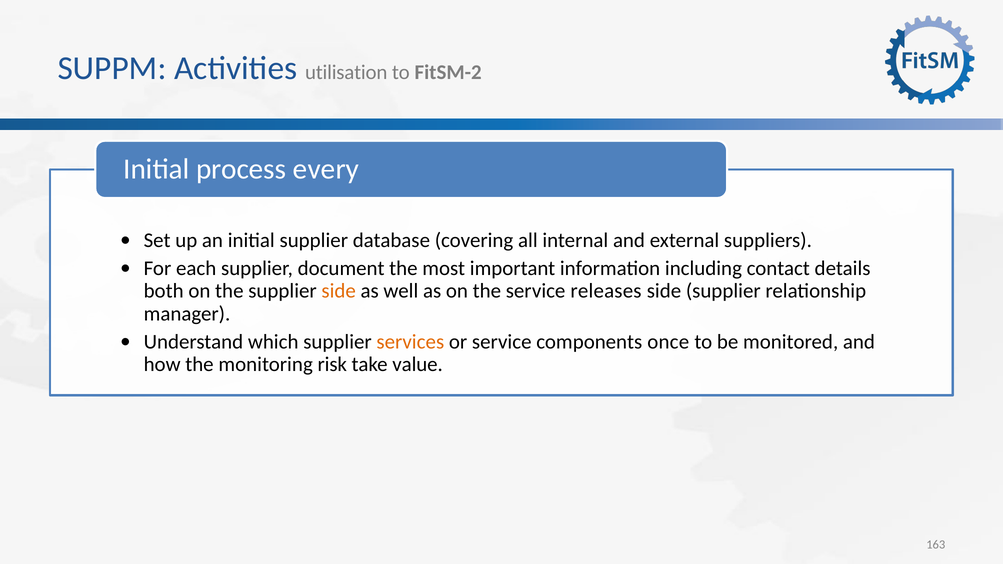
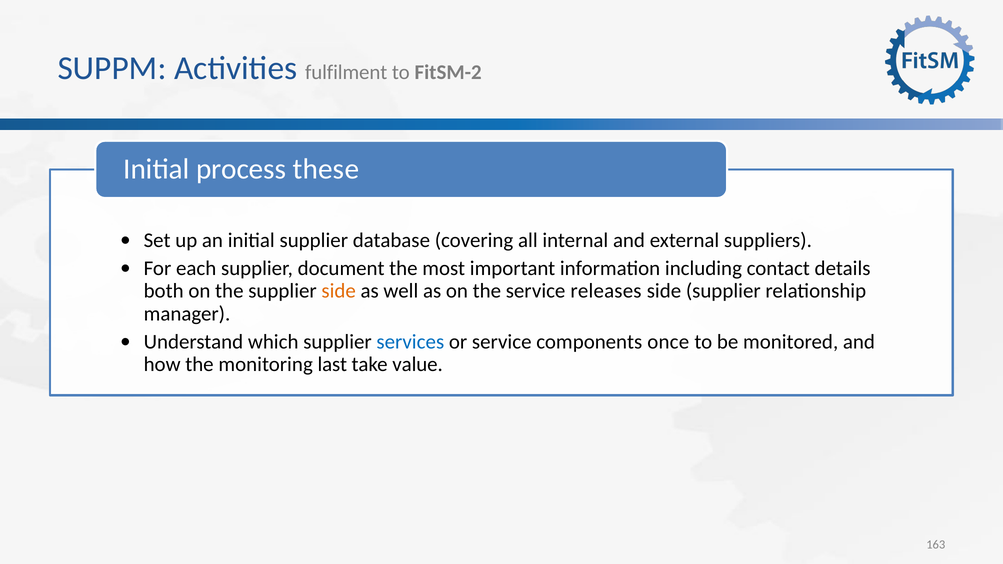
utilisation: utilisation -> fulfilment
every: every -> these
services colour: orange -> blue
risk: risk -> last
